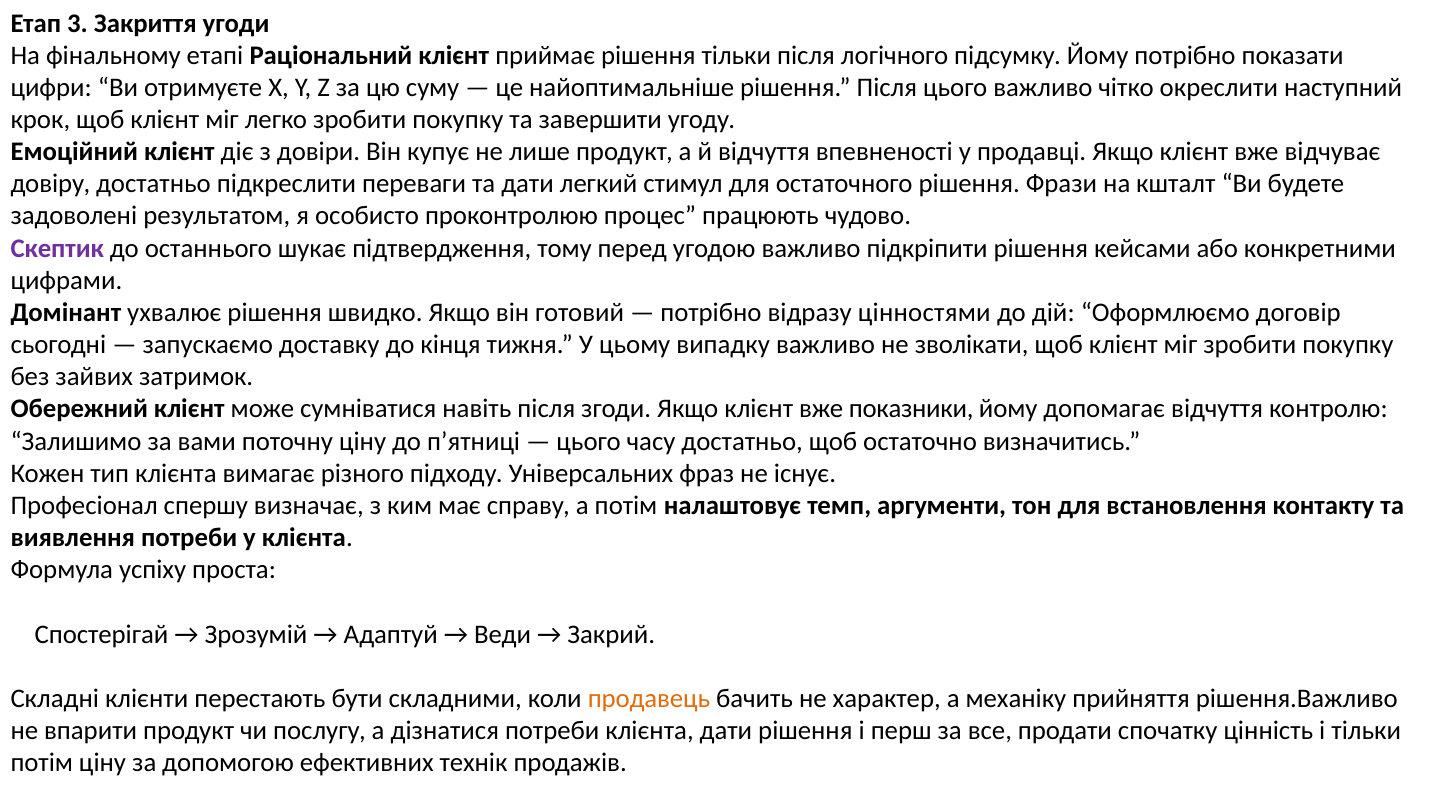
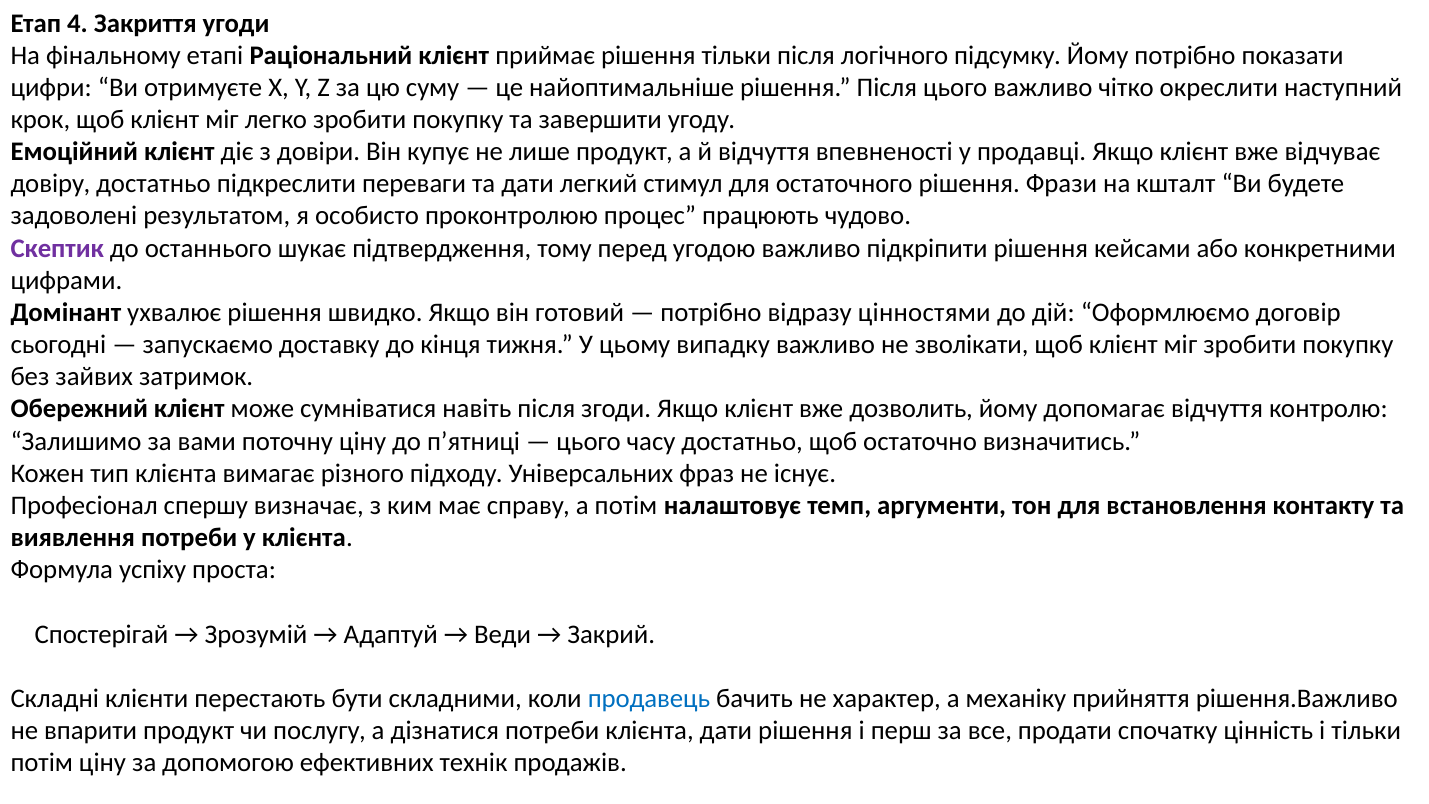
3: 3 -> 4
показники: показники -> дозволить
продавець colour: orange -> blue
